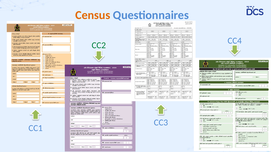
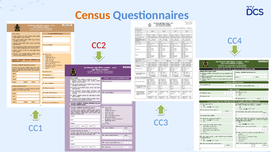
CC2 colour: green -> red
